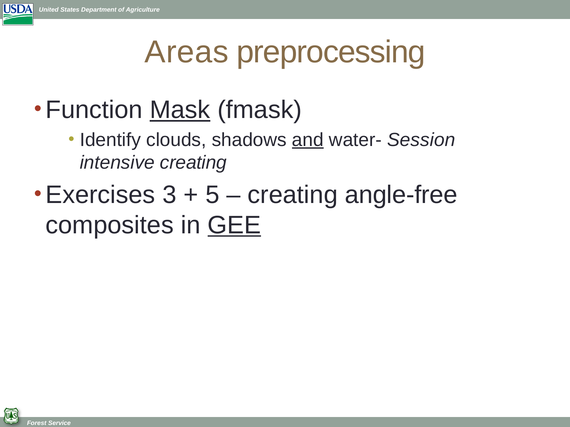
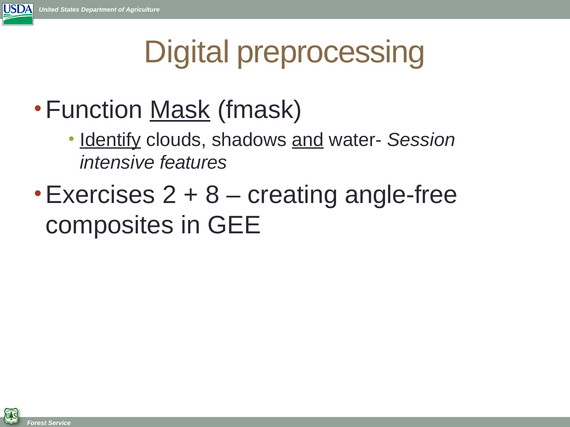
Areas: Areas -> Digital
Identify underline: none -> present
intensive creating: creating -> features
3: 3 -> 2
5: 5 -> 8
GEE underline: present -> none
